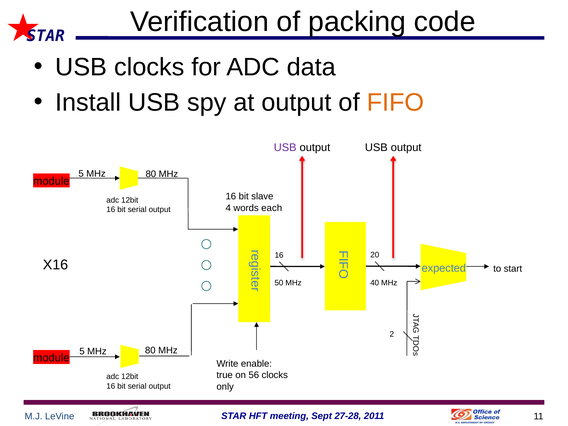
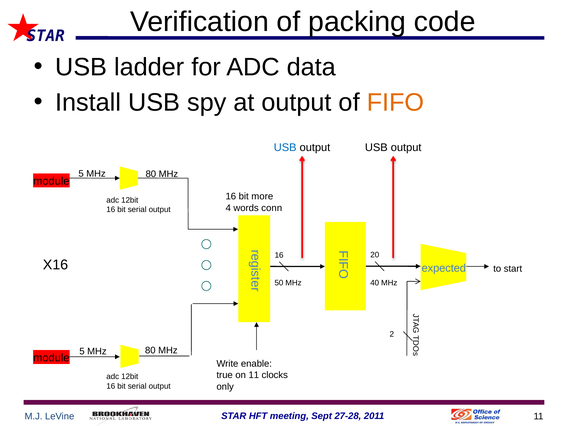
USB clocks: clocks -> ladder
USB at (285, 147) colour: purple -> blue
slave: slave -> more
each: each -> conn
on 56: 56 -> 11
